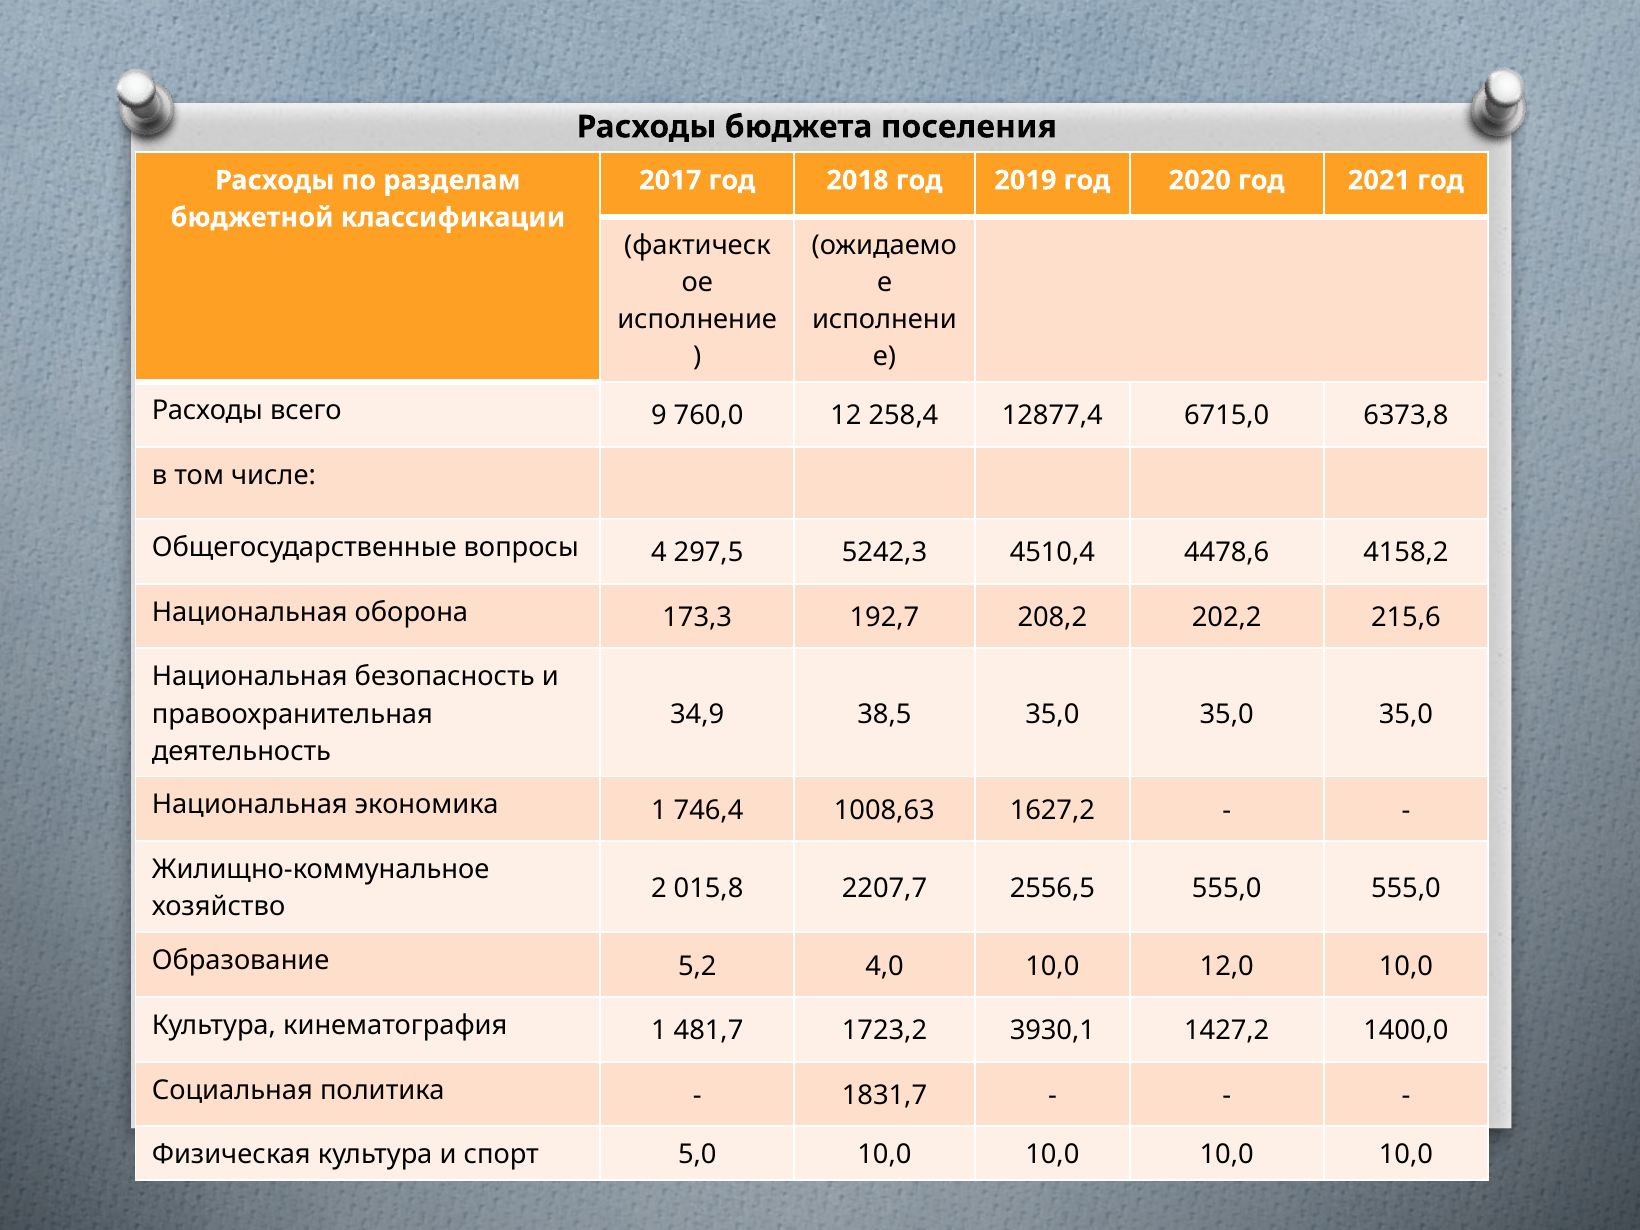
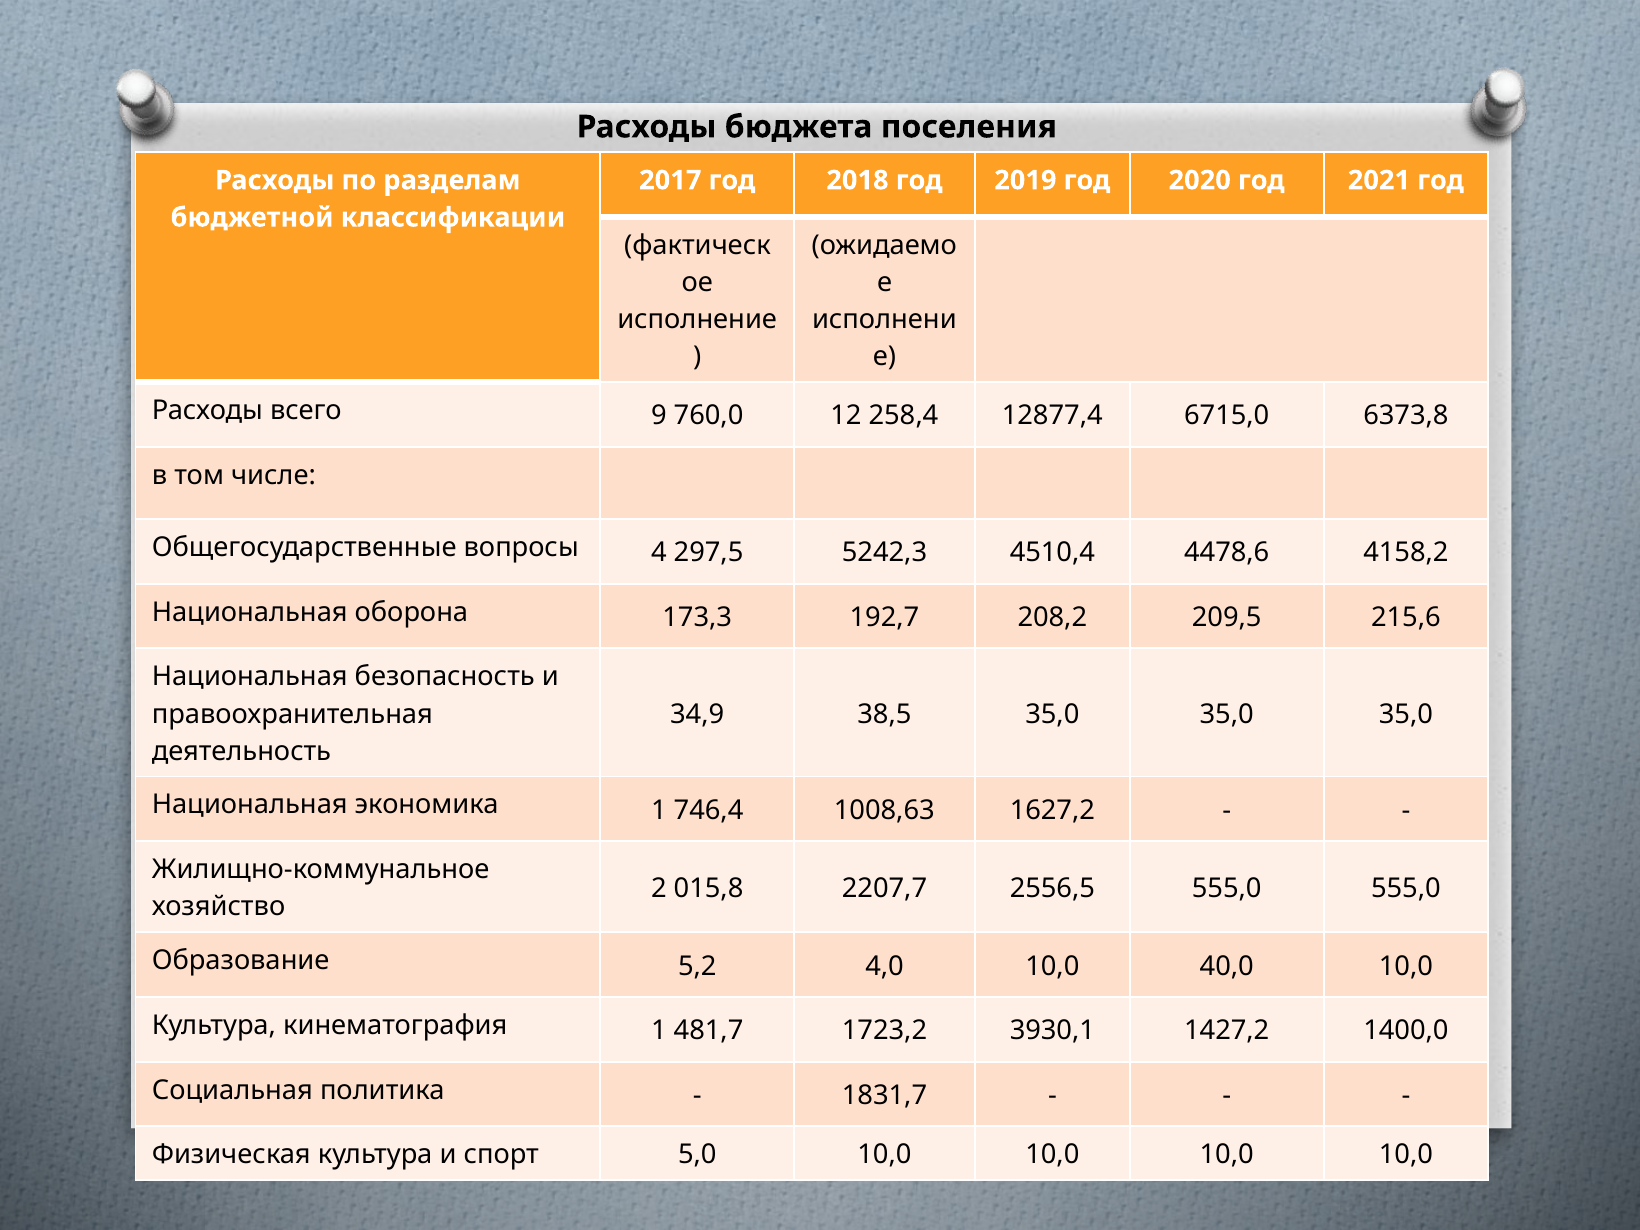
202,2: 202,2 -> 209,5
12,0: 12,0 -> 40,0
